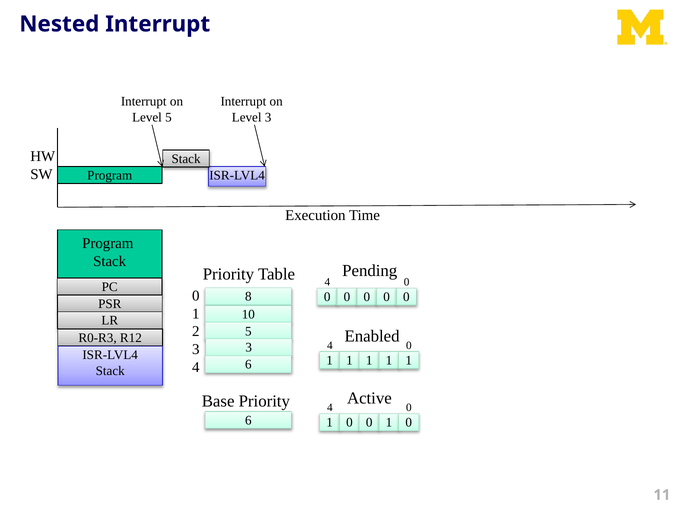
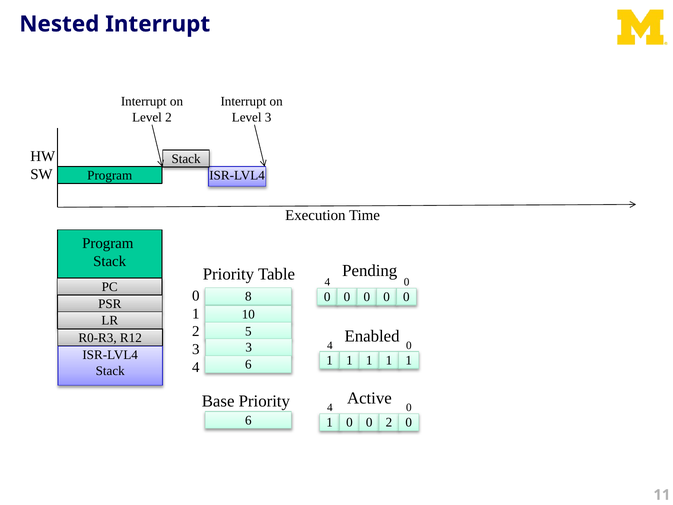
Level 5: 5 -> 2
0 0 1: 1 -> 2
